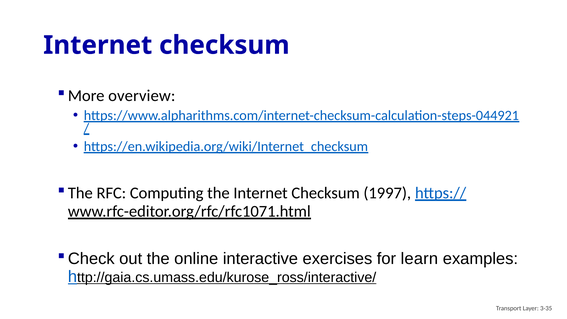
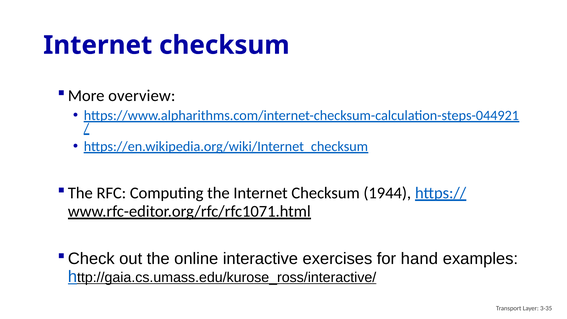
1997: 1997 -> 1944
learn: learn -> hand
